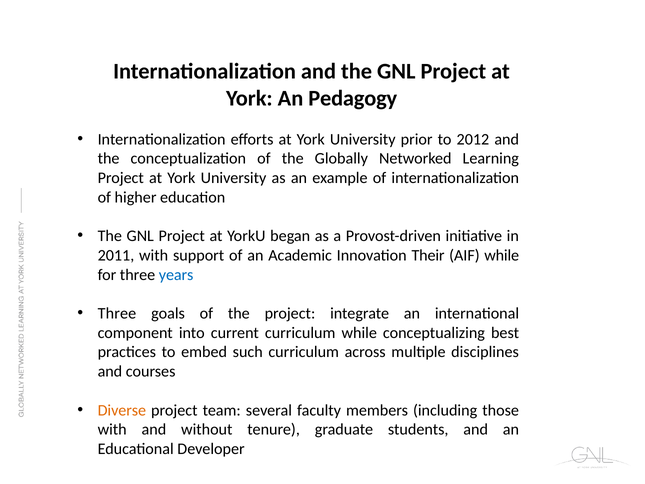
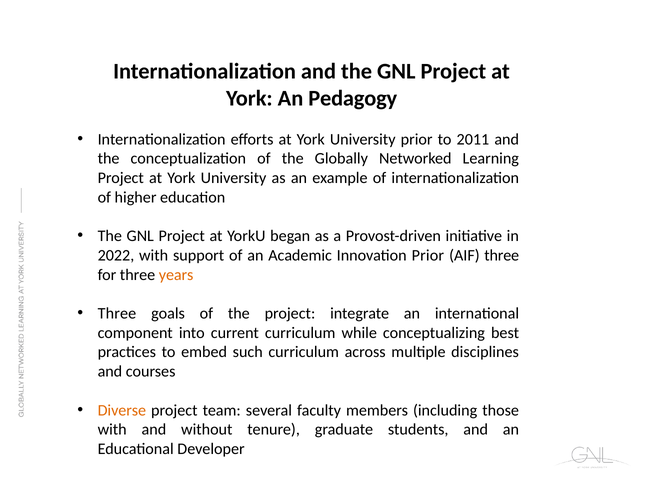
2012: 2012 -> 2011
2011: 2011 -> 2022
Innovation Their: Their -> Prior
AIF while: while -> three
years colour: blue -> orange
